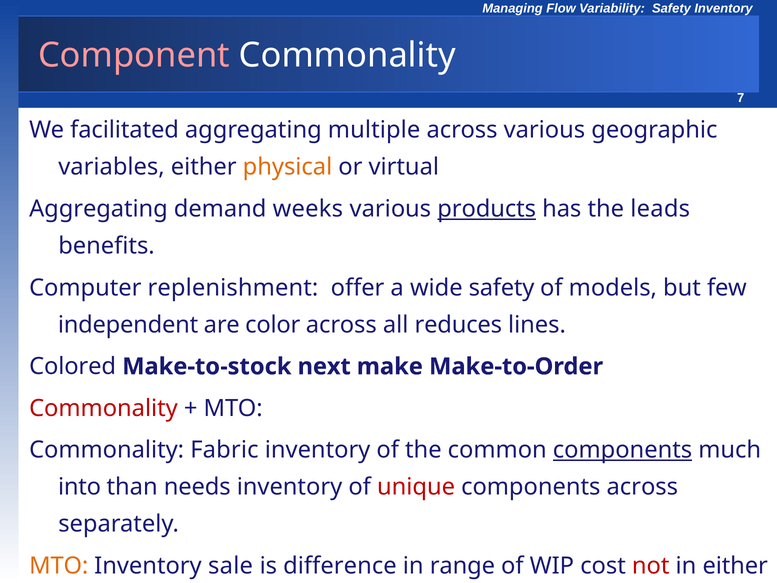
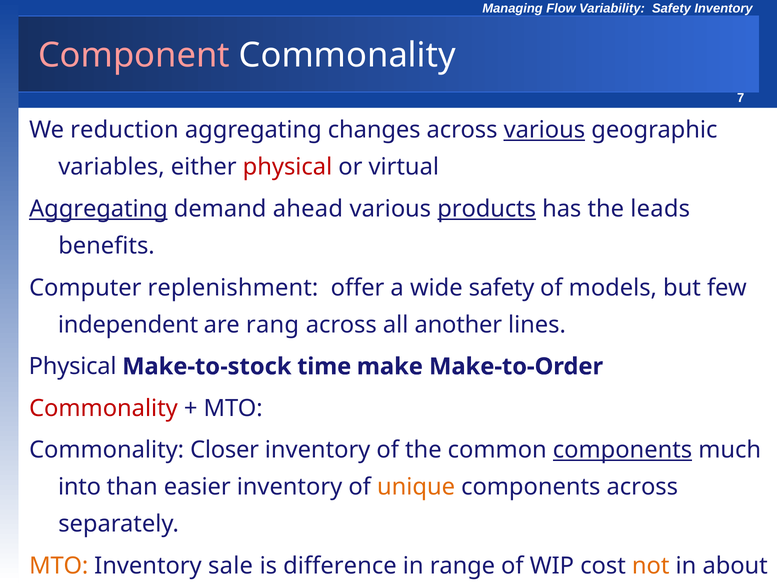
facilitated: facilitated -> reduction
multiple: multiple -> changes
various at (544, 130) underline: none -> present
physical at (287, 167) colour: orange -> red
Aggregating at (98, 209) underline: none -> present
weeks: weeks -> ahead
color: color -> rang
reduces: reduces -> another
Colored at (73, 366): Colored -> Physical
next: next -> time
Fabric: Fabric -> Closer
needs: needs -> easier
unique colour: red -> orange
not colour: red -> orange
in either: either -> about
